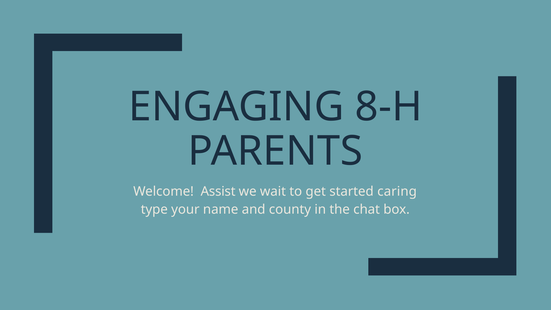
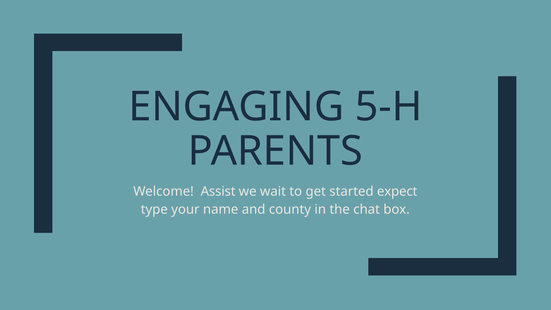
8-H: 8-H -> 5-H
caring: caring -> expect
